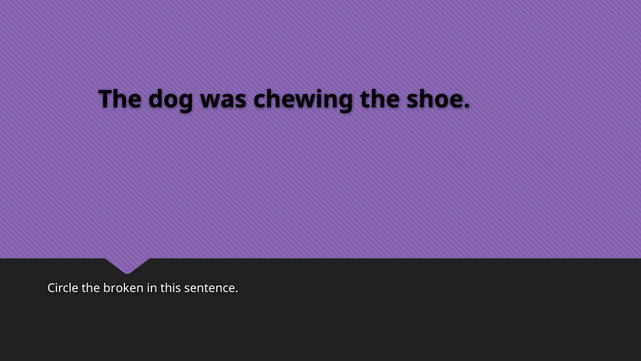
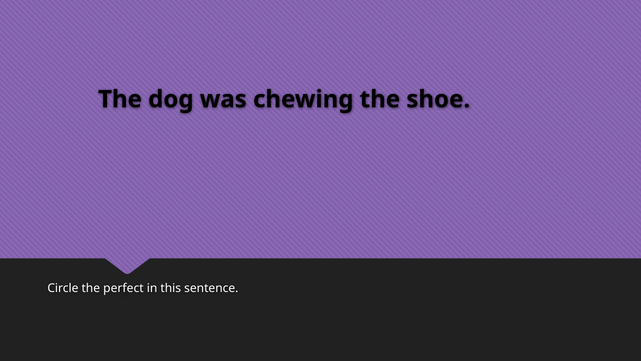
broken: broken -> perfect
